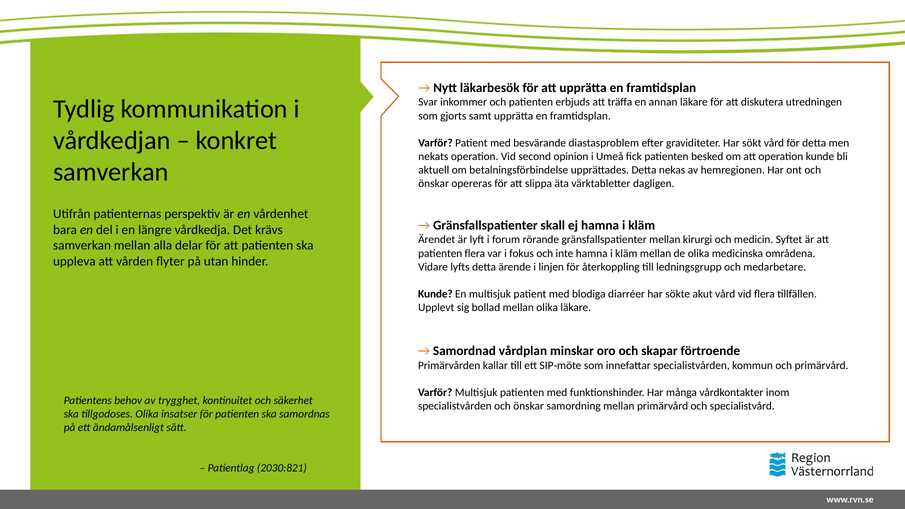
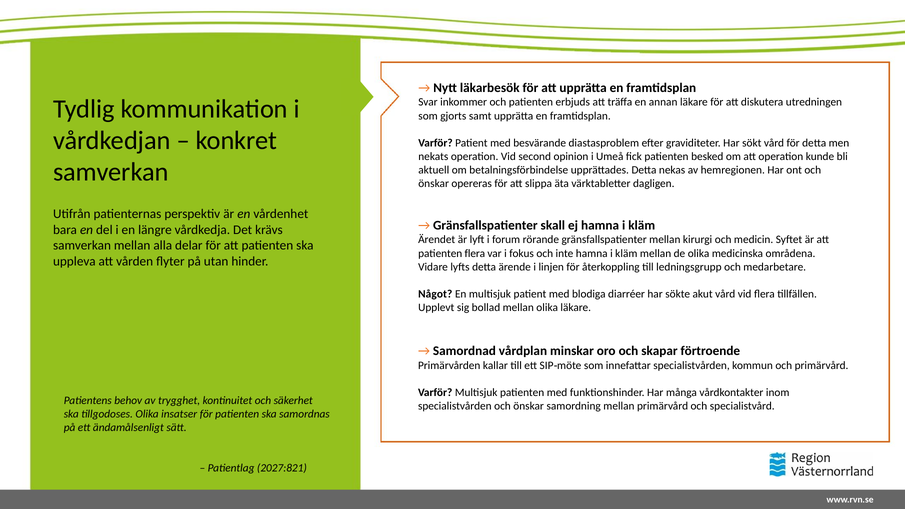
Kunde at (435, 294): Kunde -> Något
2030:821: 2030:821 -> 2027:821
